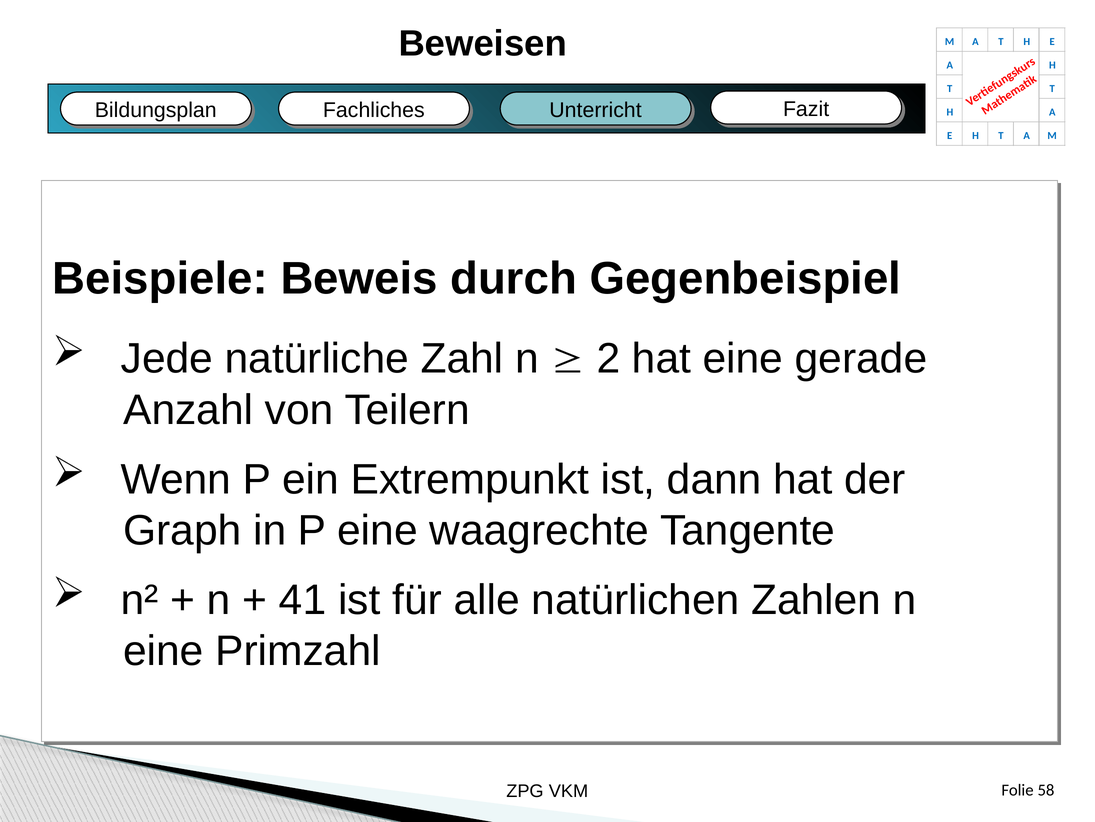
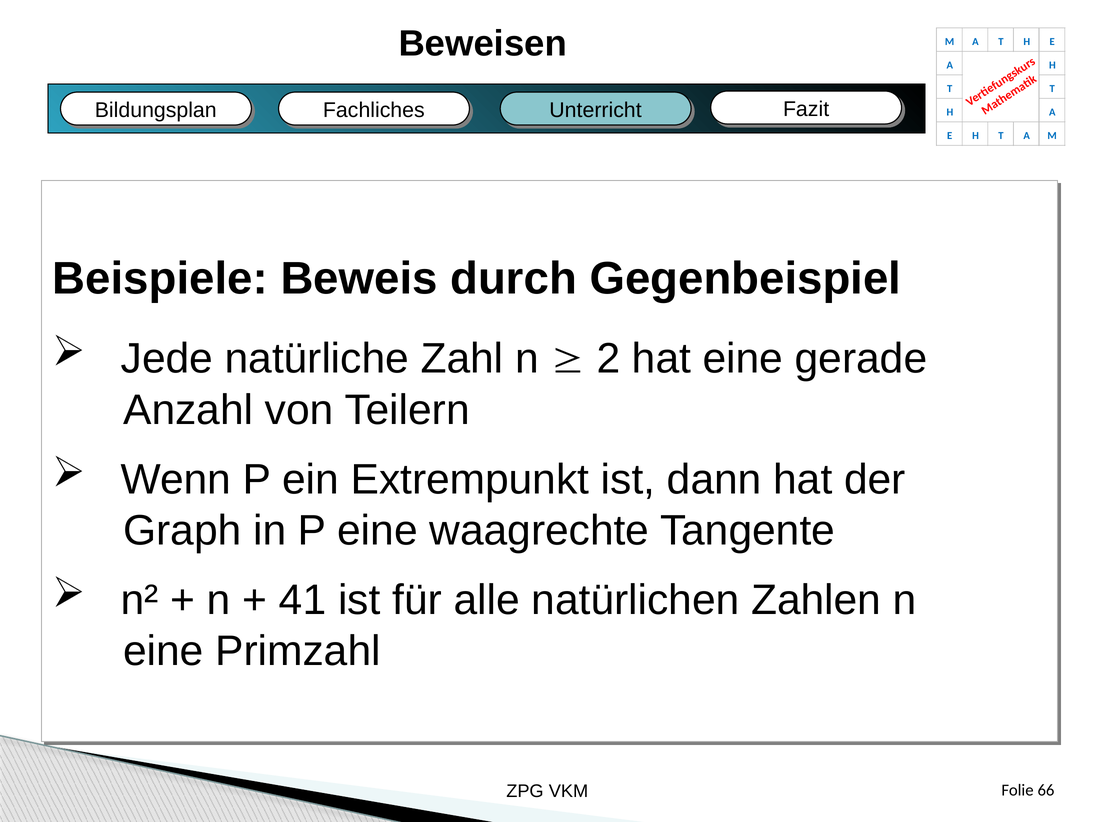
58: 58 -> 66
